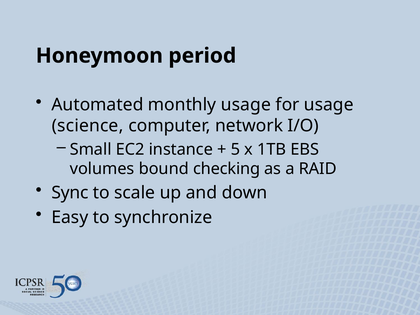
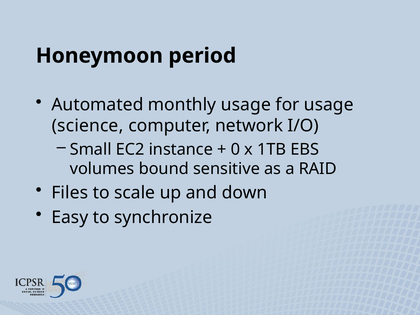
5: 5 -> 0
checking: checking -> sensitive
Sync: Sync -> Files
